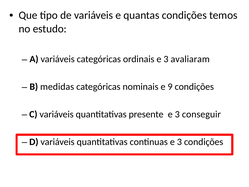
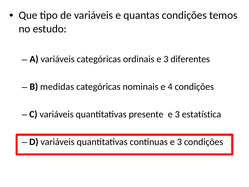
avaliaram: avaliaram -> diferentes
9: 9 -> 4
conseguir: conseguir -> estatística
